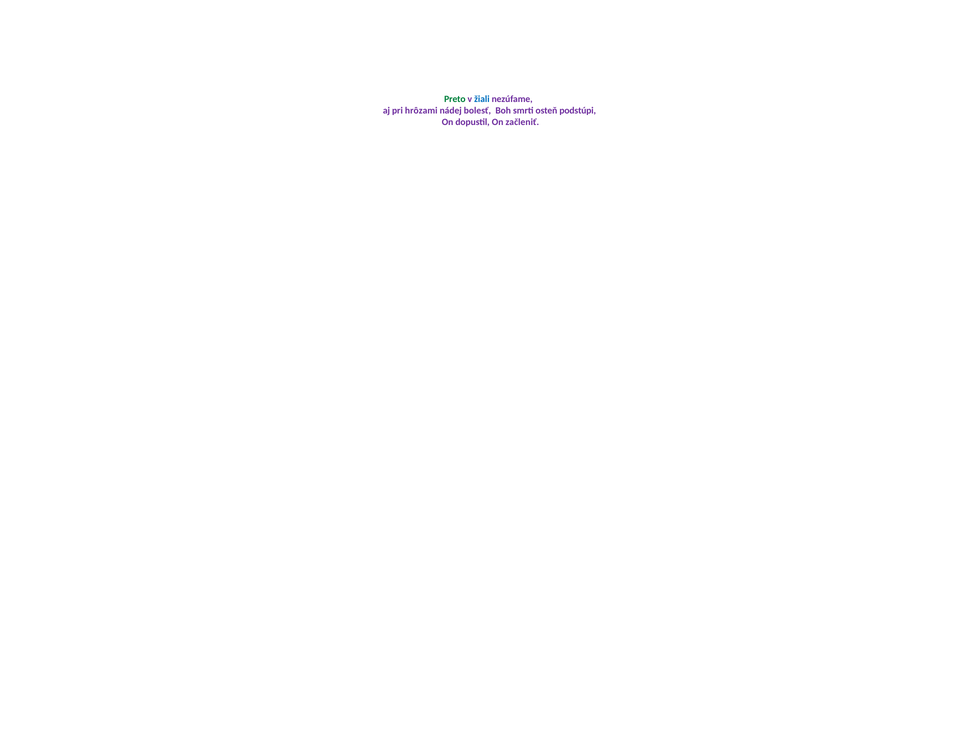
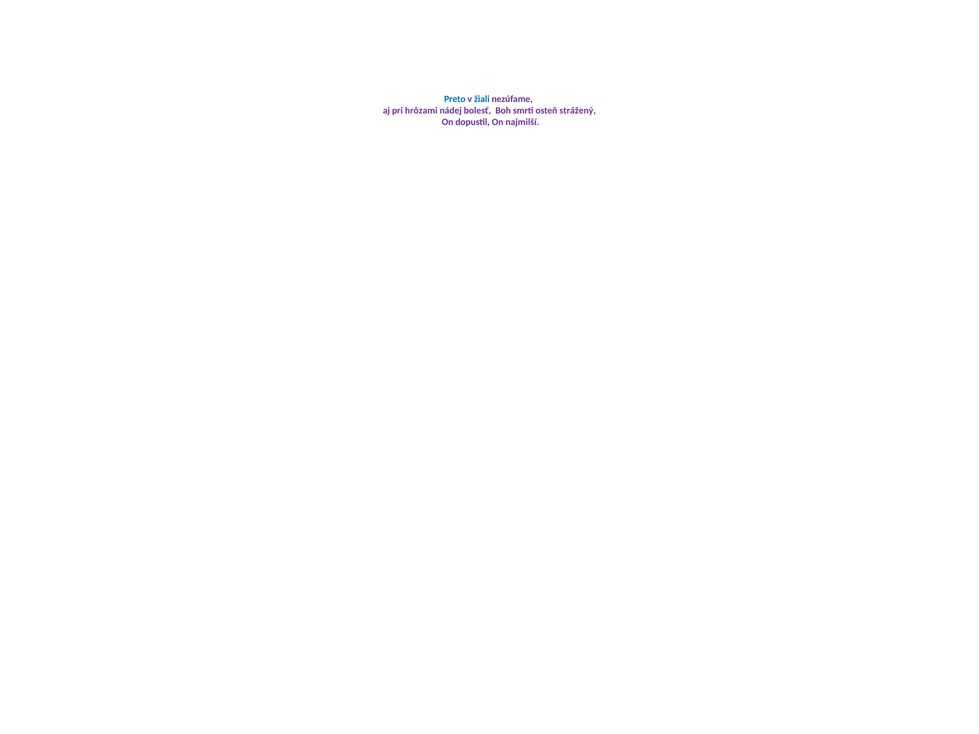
Preto colour: green -> blue
podstúpi: podstúpi -> strážený
začleniť: začleniť -> najmilší
